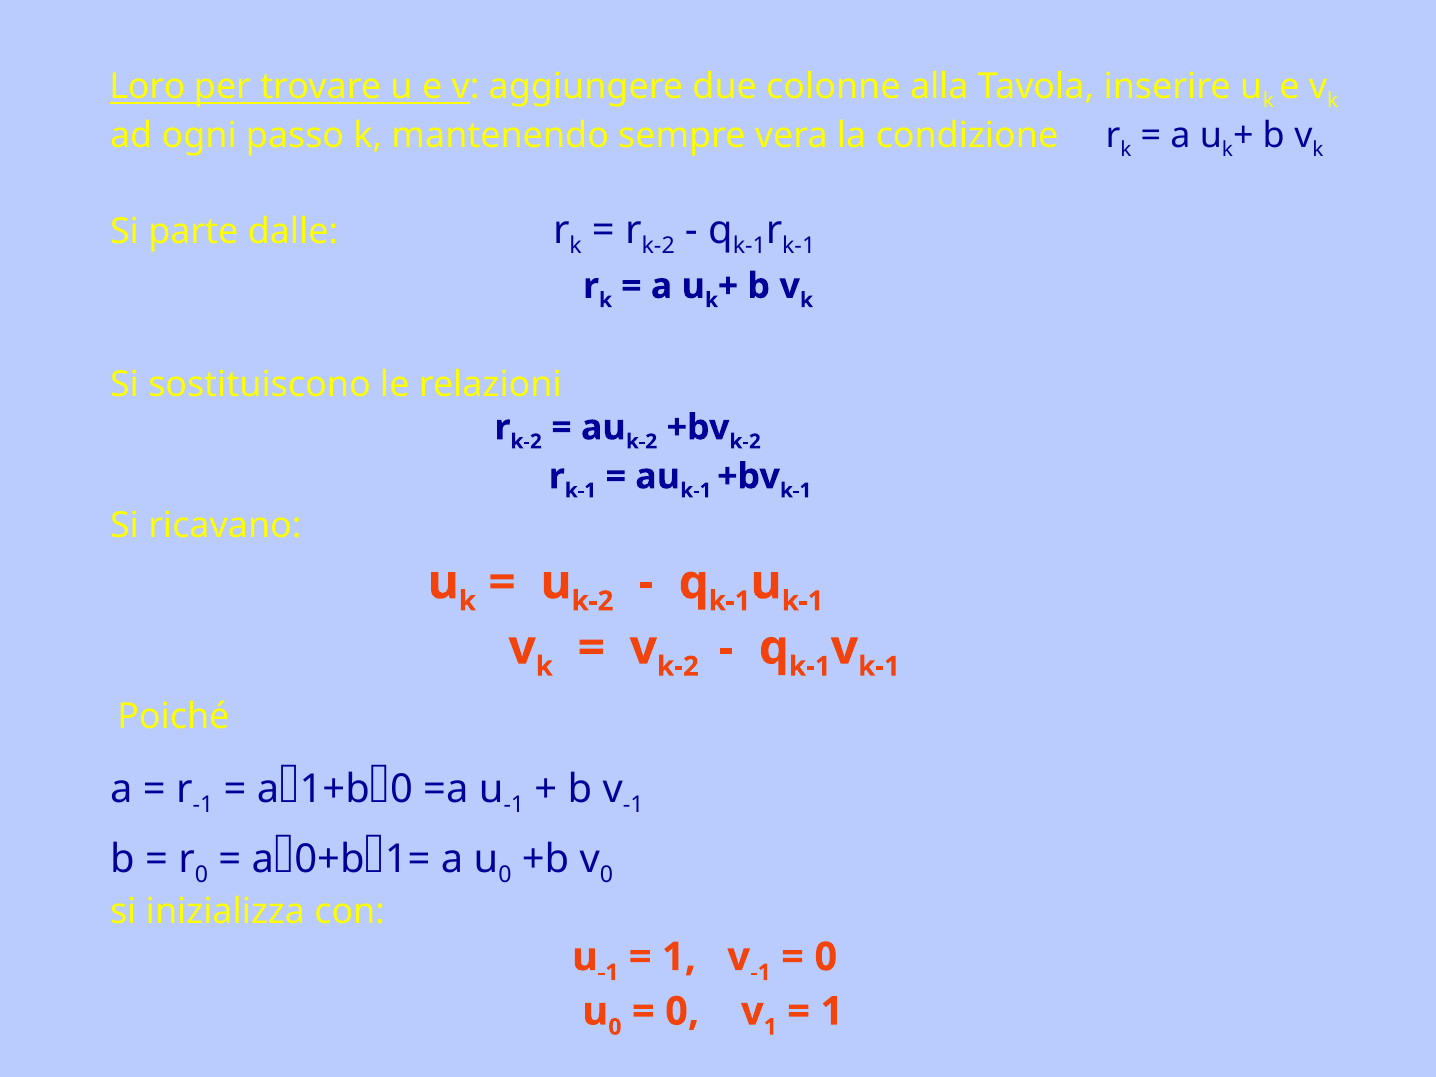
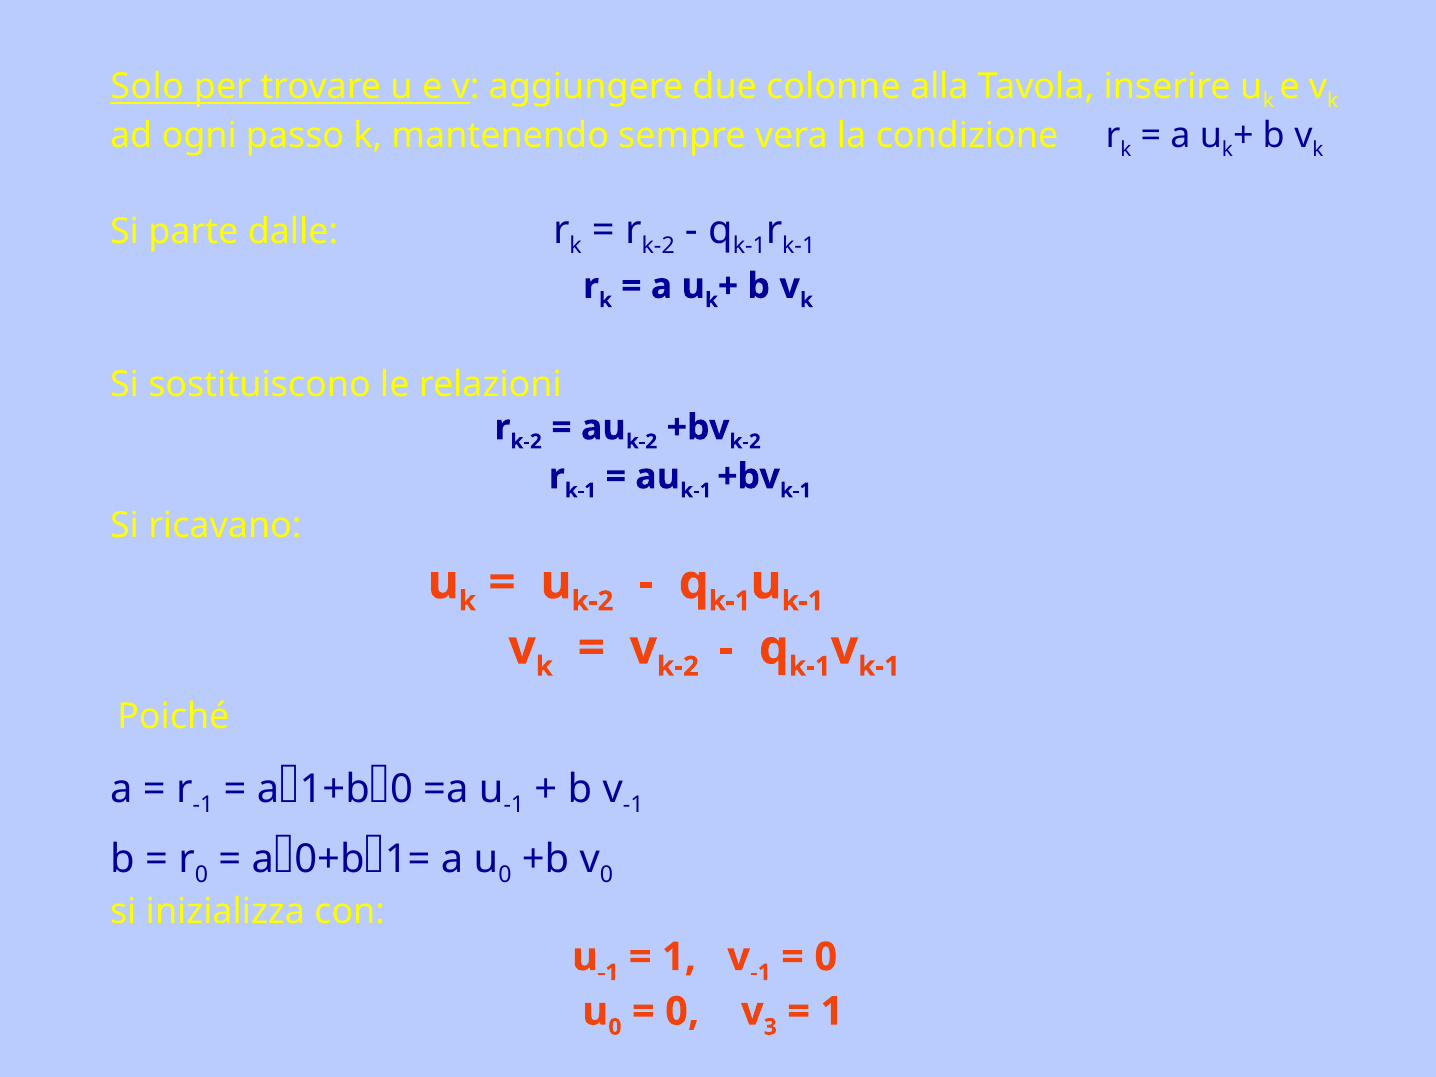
Loro: Loro -> Solo
v 1: 1 -> 3
